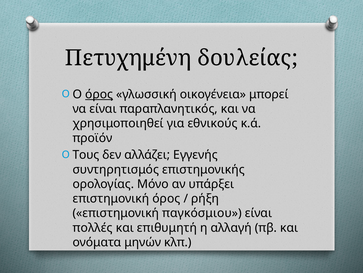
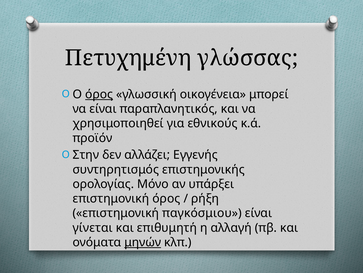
δουλείας: δουλείας -> γλώσσας
Τους: Τους -> Στην
πολλές: πολλές -> γίνεται
μηνών underline: none -> present
